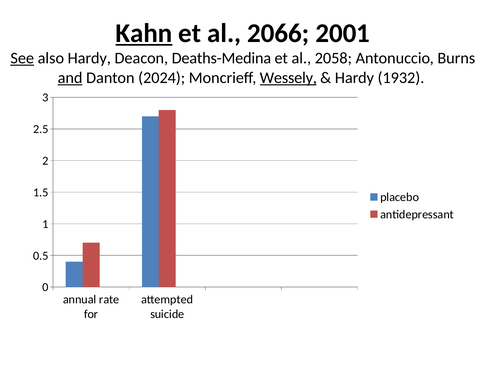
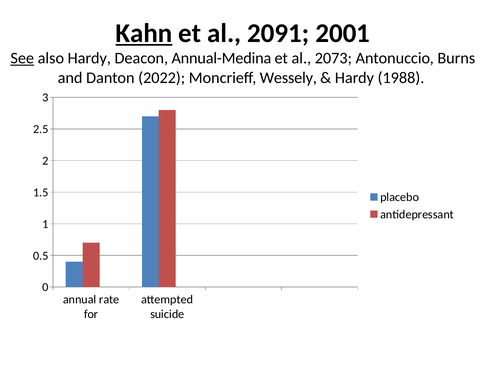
2066: 2066 -> 2091
Deaths-Medina: Deaths-Medina -> Annual-Medina
2058: 2058 -> 2073
and underline: present -> none
2024: 2024 -> 2022
Wessely underline: present -> none
1932: 1932 -> 1988
